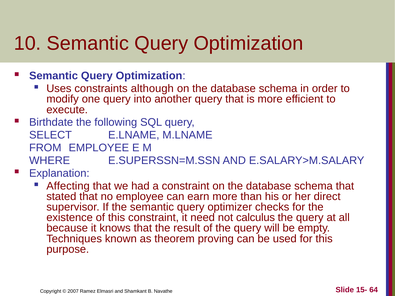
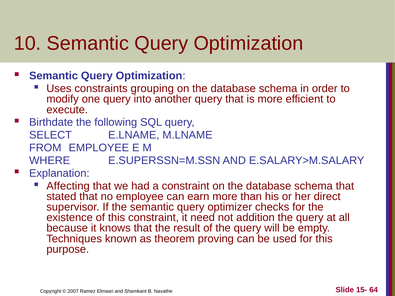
although: although -> grouping
calculus: calculus -> addition
